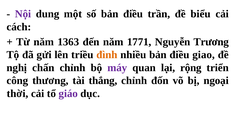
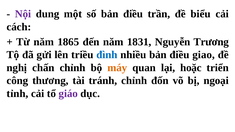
1363: 1363 -> 1865
1771: 1771 -> 1831
đình colour: orange -> blue
máy colour: purple -> orange
rộng: rộng -> hoặc
thắng: thắng -> tránh
thời: thời -> tỉnh
